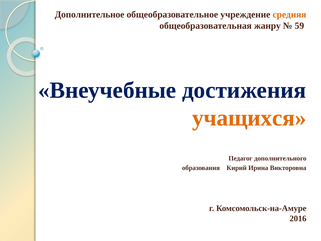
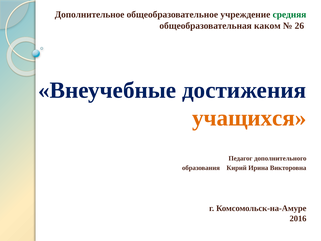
средняя colour: orange -> green
жанру: жанру -> каком
59: 59 -> 26
